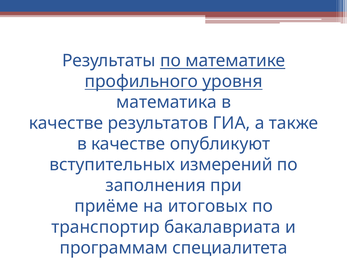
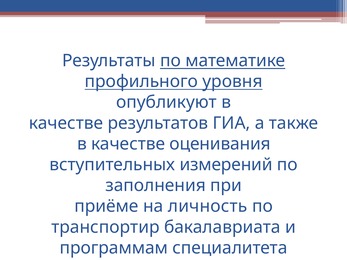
математика: математика -> опубликуют
опубликуют: опубликуют -> оценивания
итоговых: итоговых -> личность
